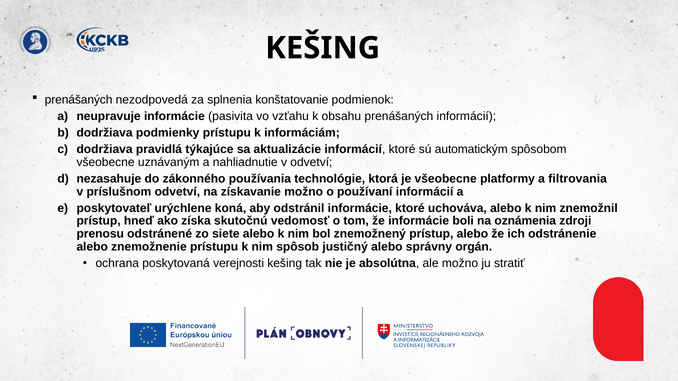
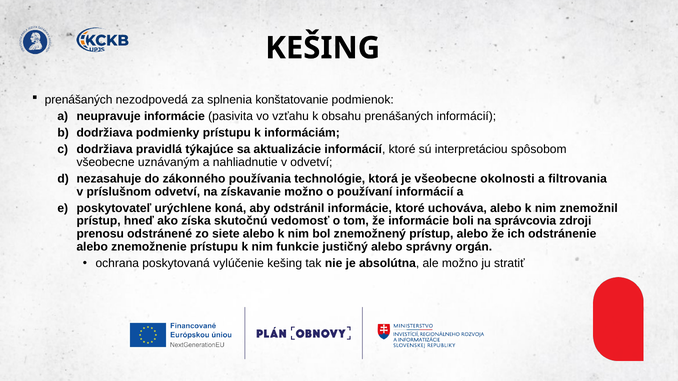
automatickým: automatickým -> interpretáciou
platformy: platformy -> okolnosti
oznámenia: oznámenia -> správcovia
spôsob: spôsob -> funkcie
verejnosti: verejnosti -> vylúčenie
